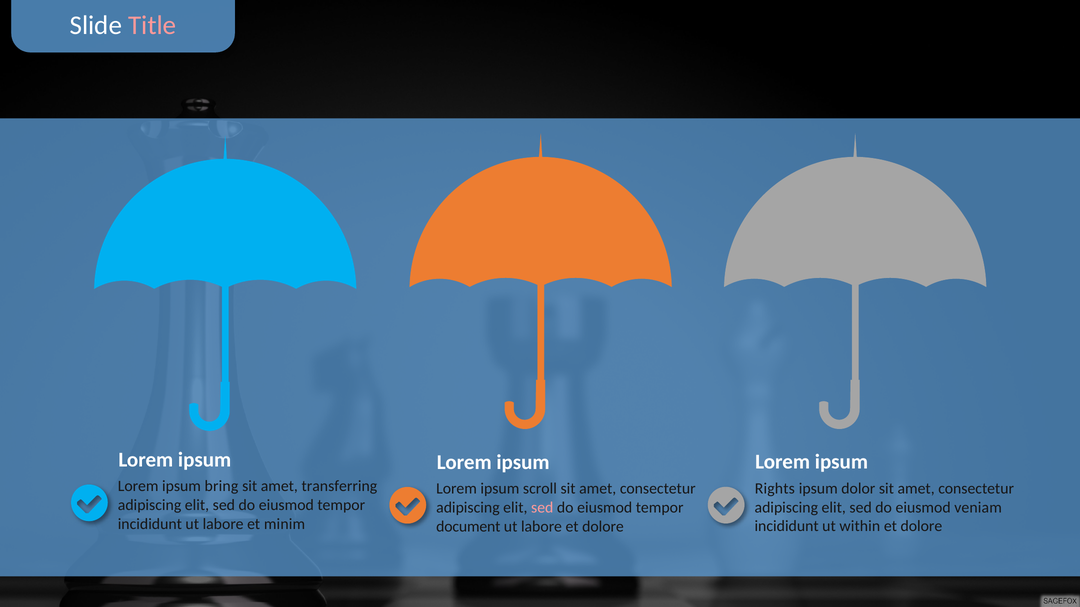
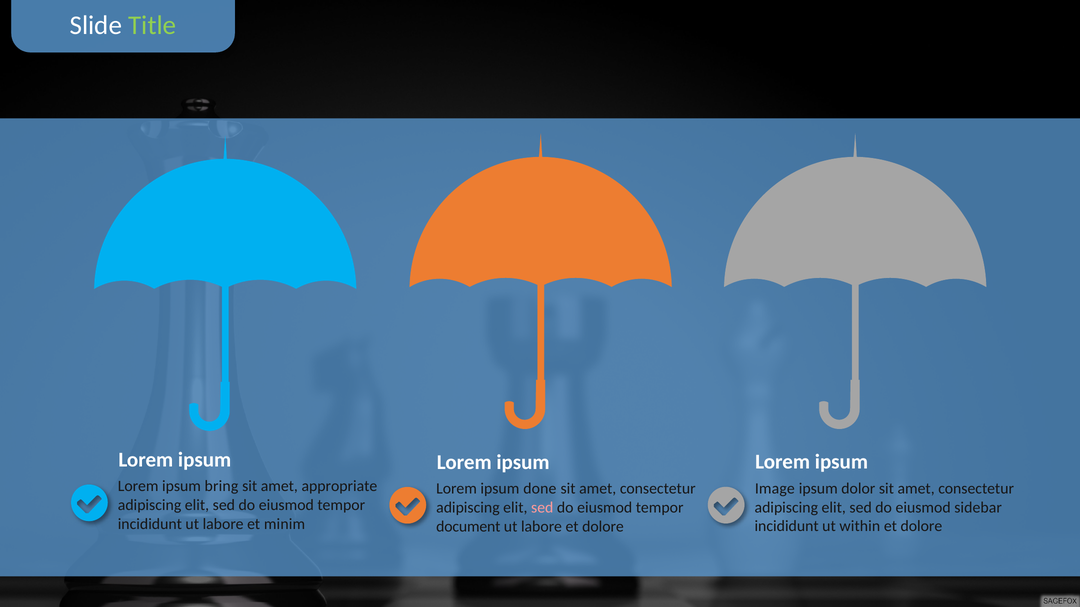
Title colour: pink -> light green
transferring: transferring -> appropriate
Rights: Rights -> Image
scroll: scroll -> done
veniam: veniam -> sidebar
